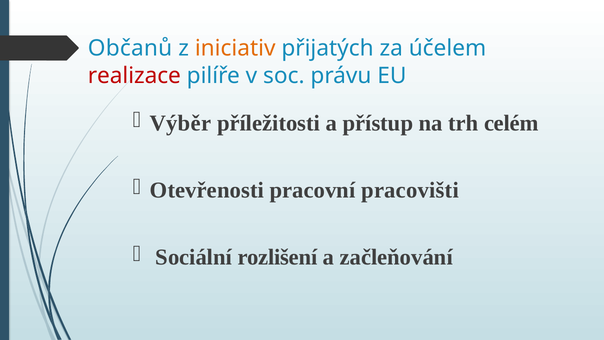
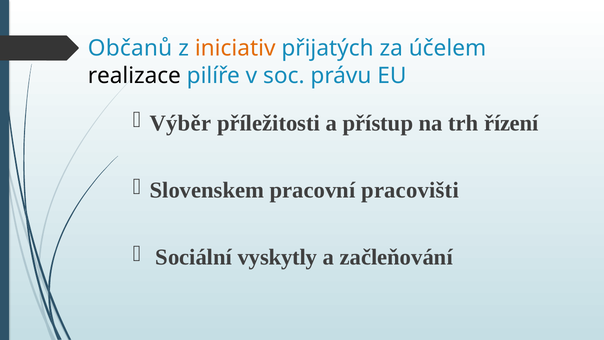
realizace colour: red -> black
celém: celém -> řízení
Otevřenosti: Otevřenosti -> Slovenskem
rozlišení: rozlišení -> vyskytly
